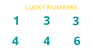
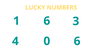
1 3: 3 -> 6
4 4: 4 -> 0
